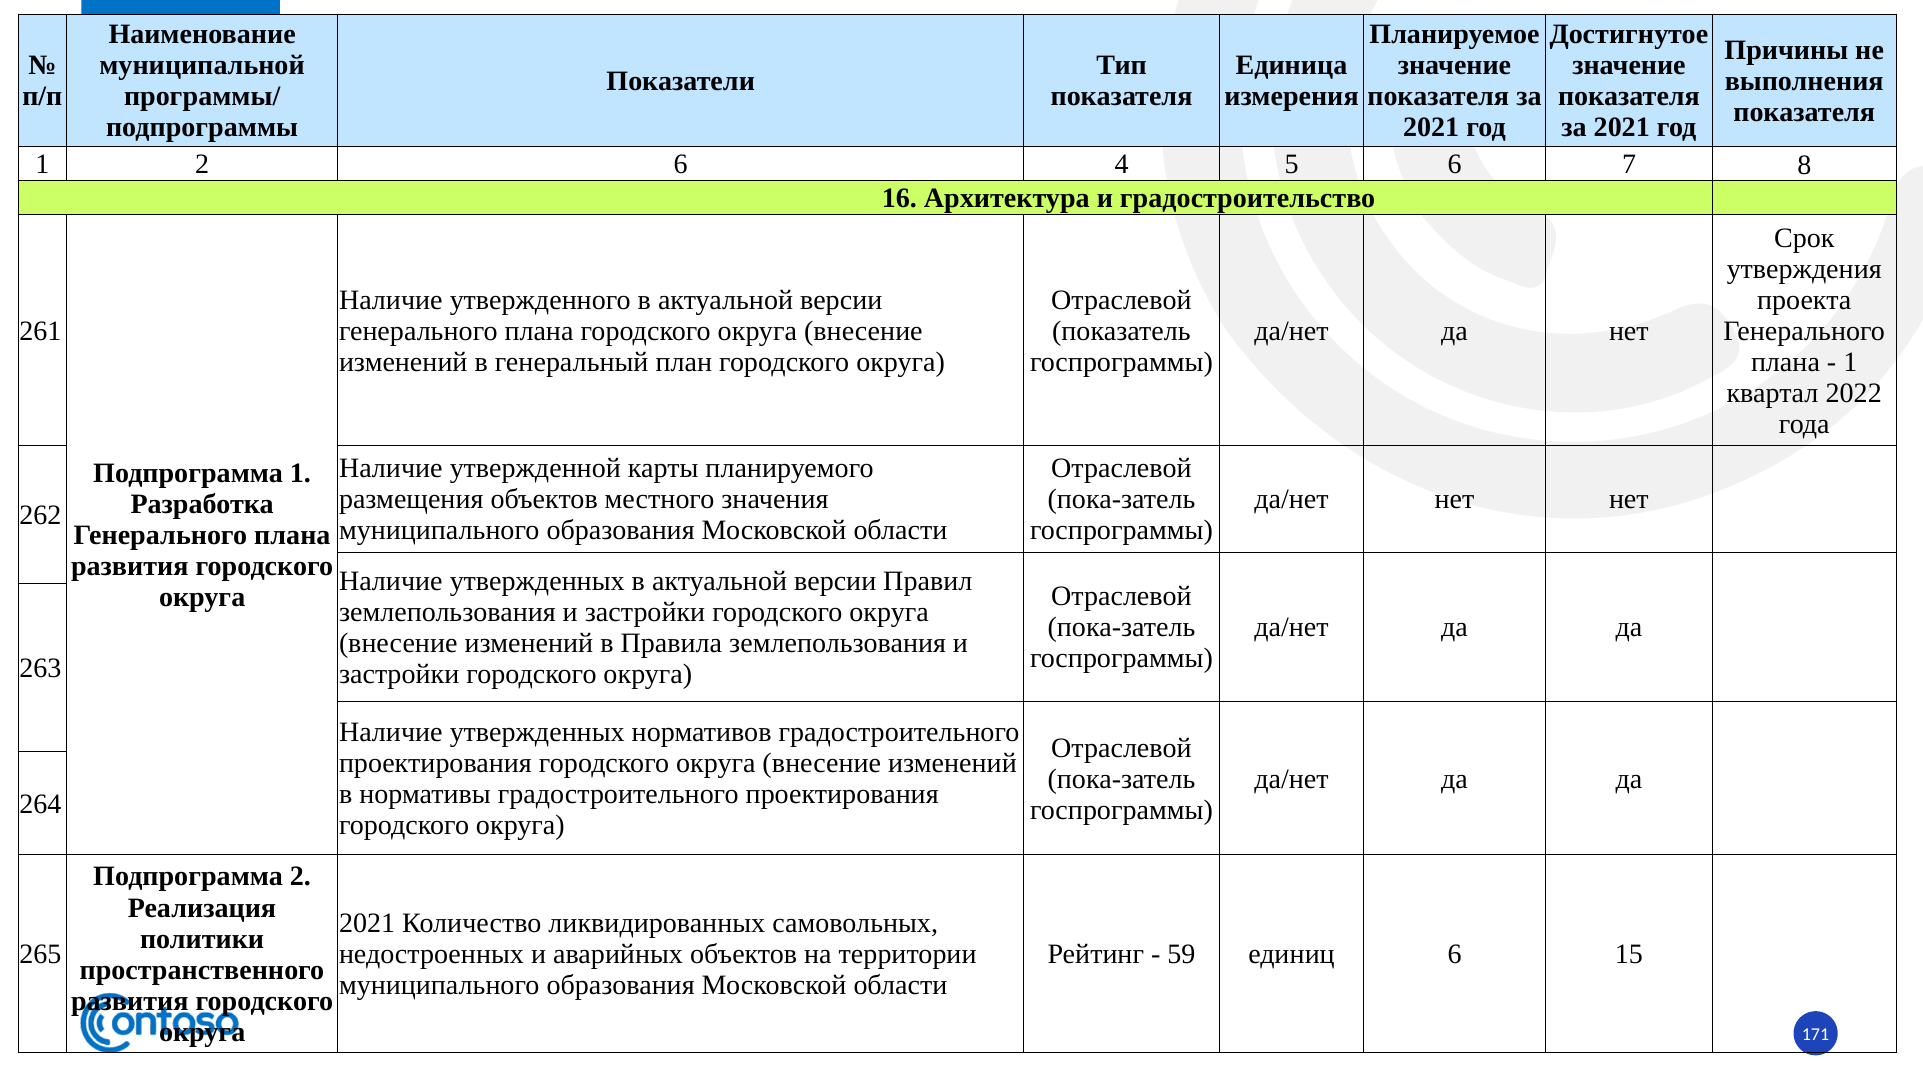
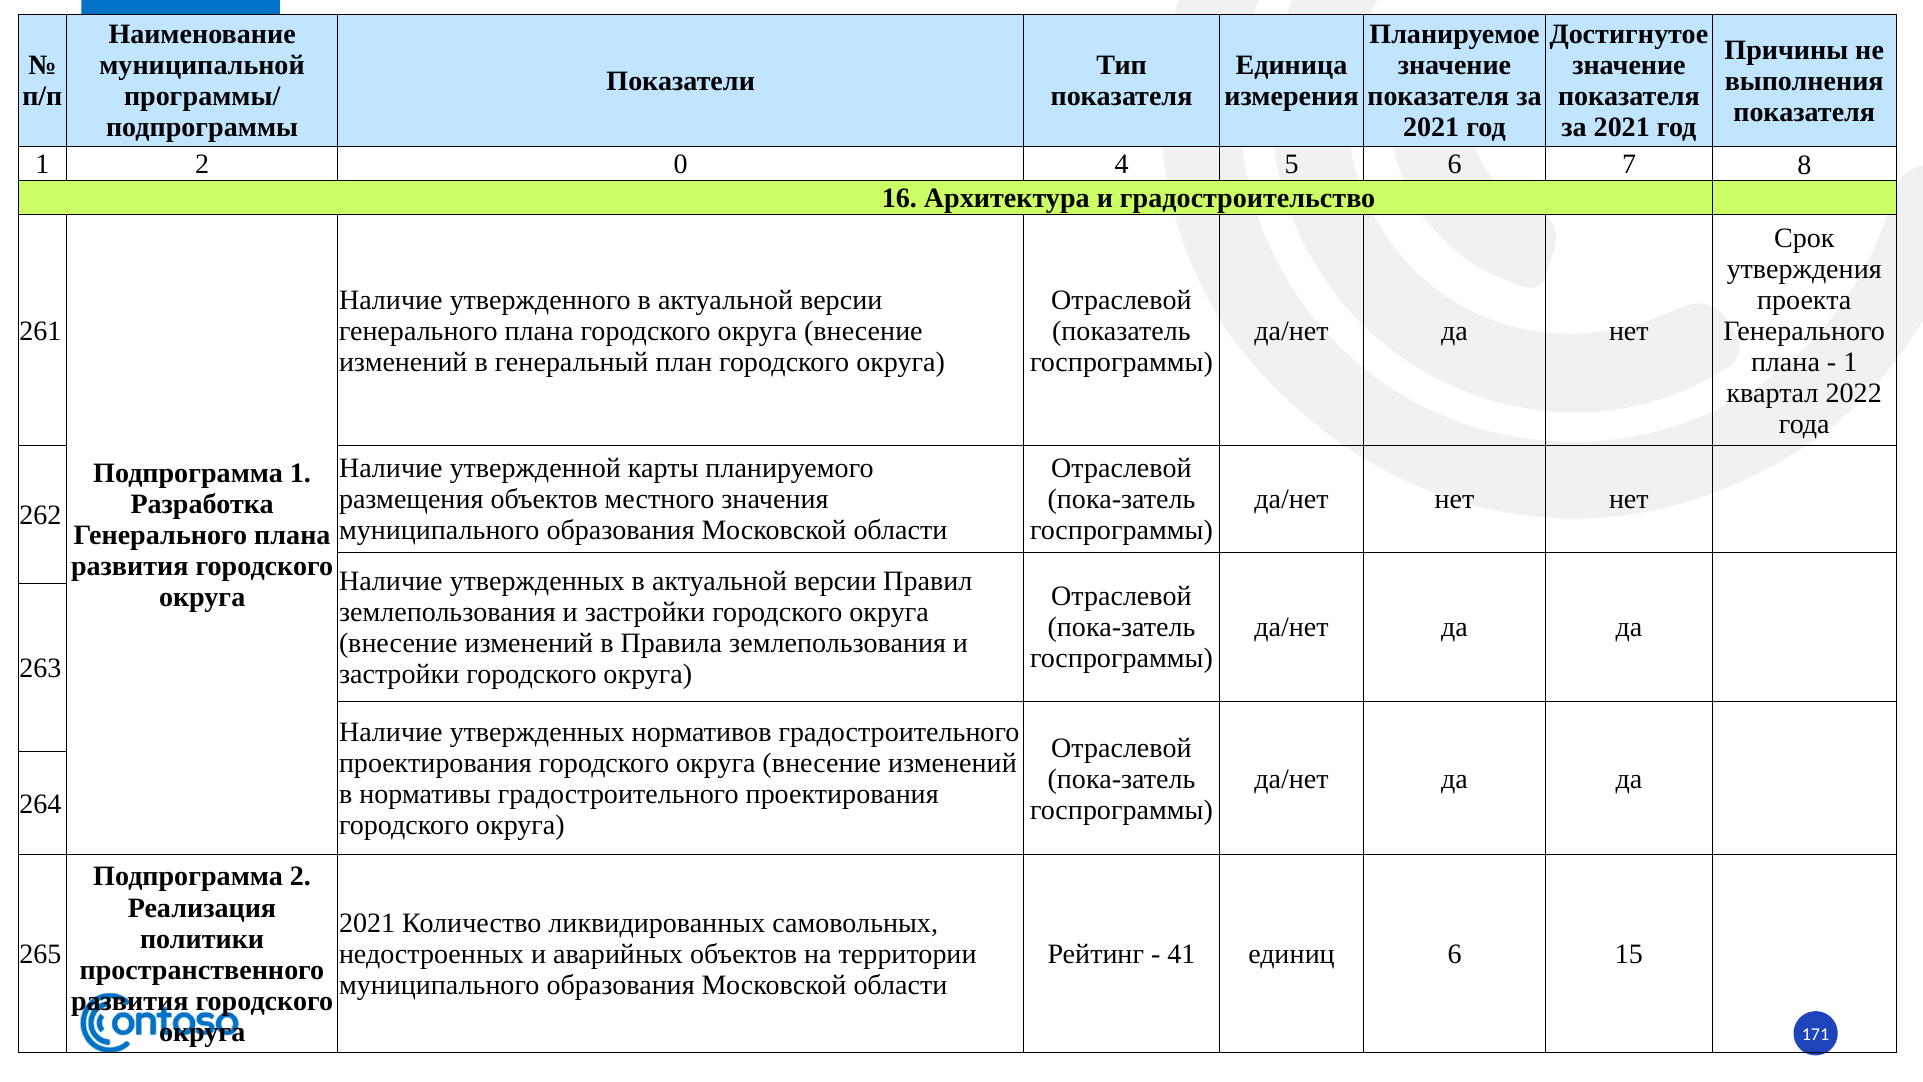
2 6: 6 -> 0
59: 59 -> 41
